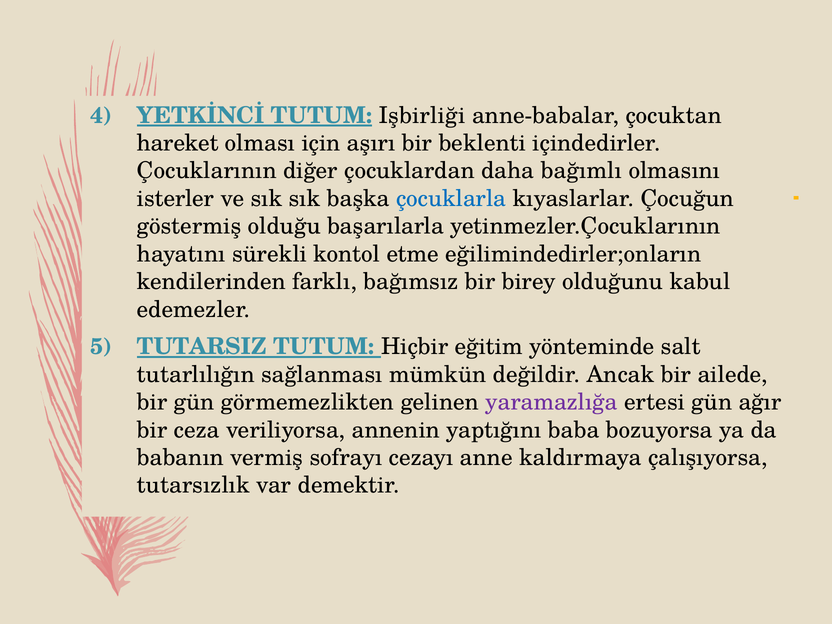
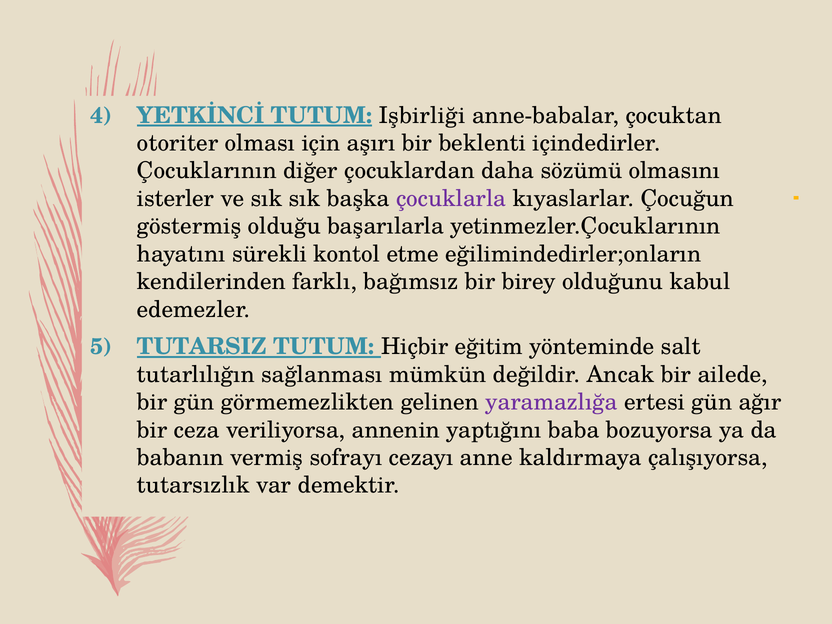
hareket: hareket -> otoriter
bağımlı: bağımlı -> sözümü
çocuklarla colour: blue -> purple
